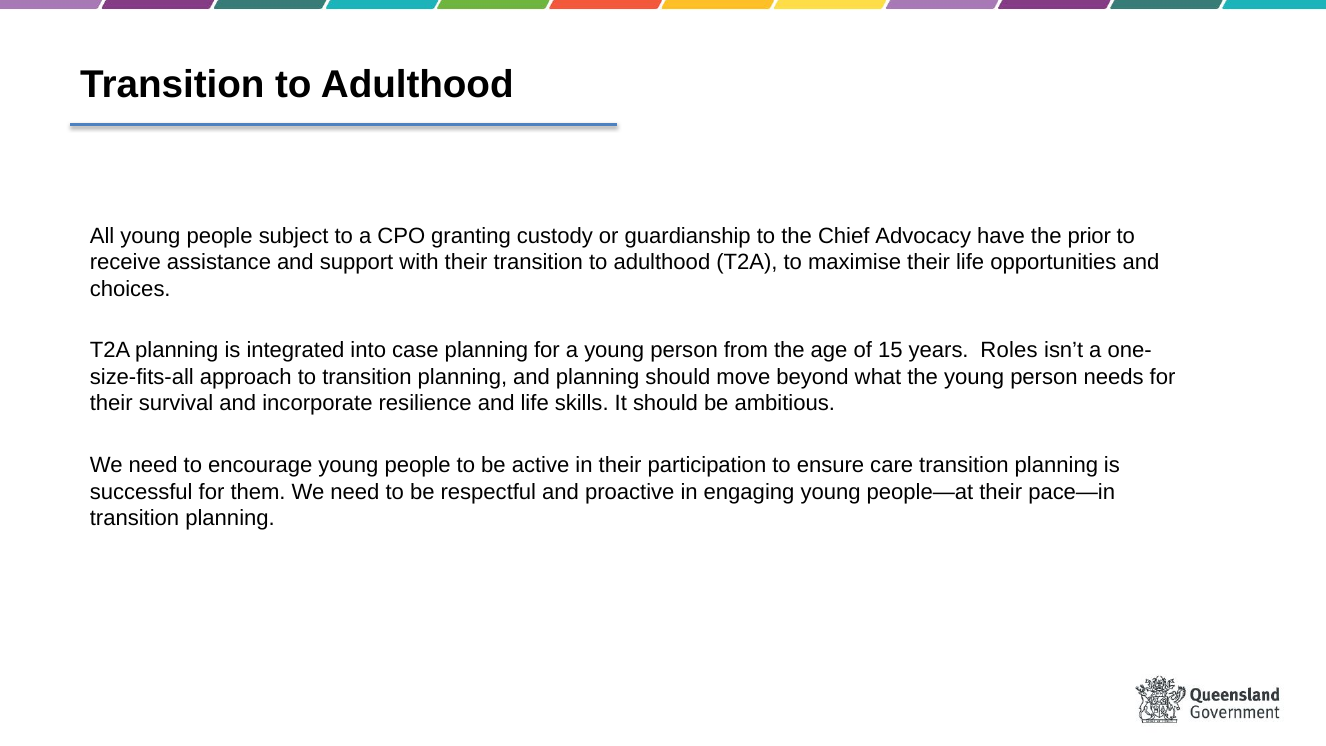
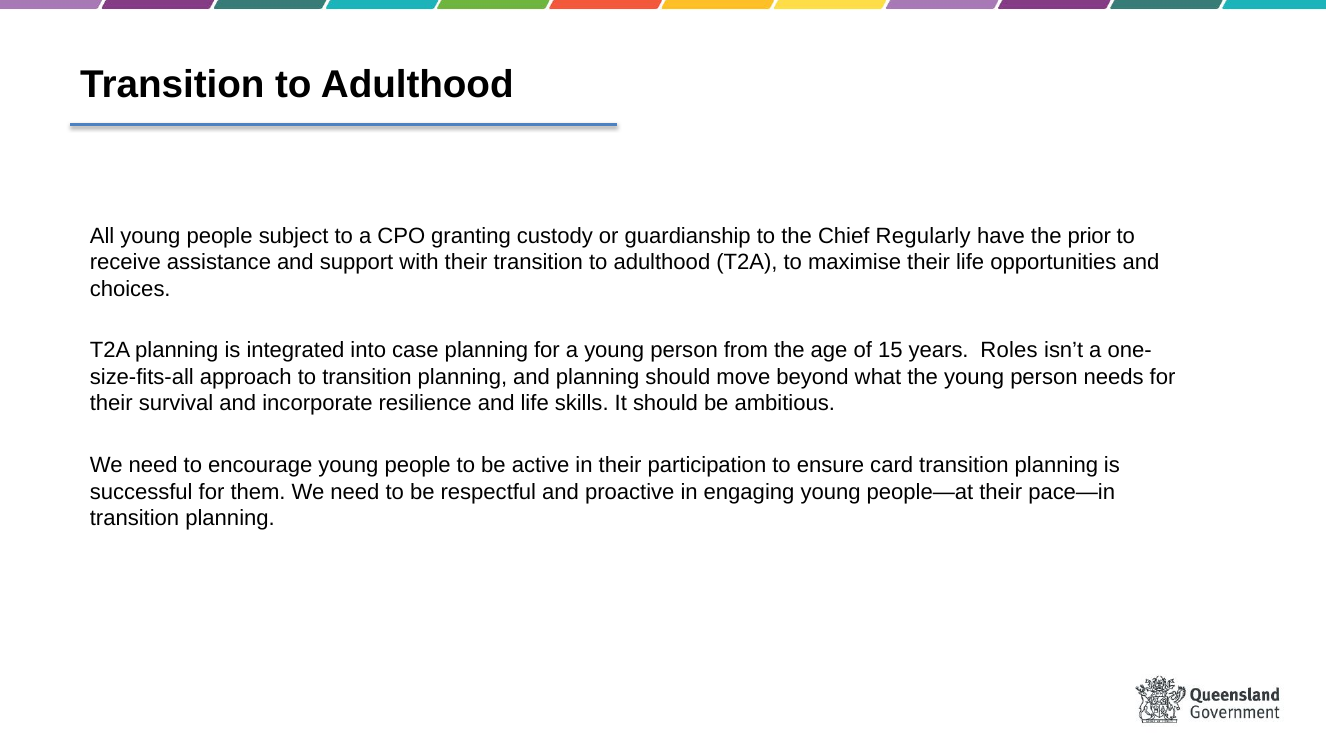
Advocacy: Advocacy -> Regularly
care: care -> card
